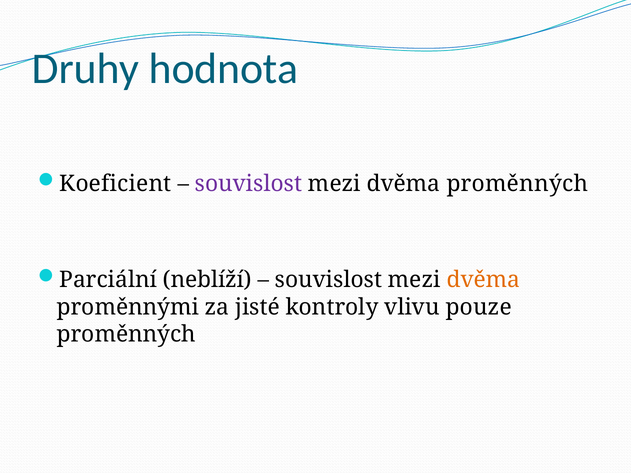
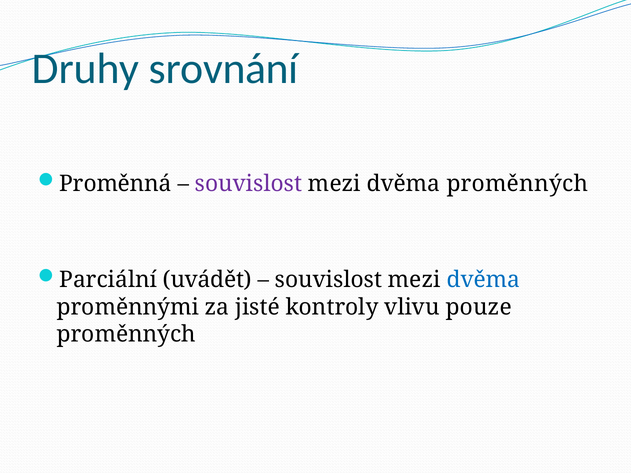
hodnota: hodnota -> srovnání
Koeficient: Koeficient -> Proměnná
neblíží: neblíží -> uvádět
dvěma at (483, 280) colour: orange -> blue
